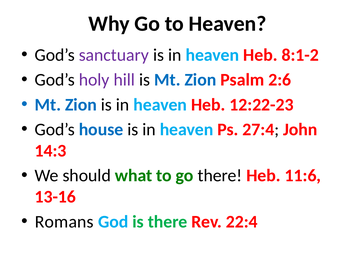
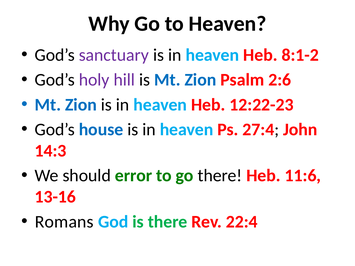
what: what -> error
